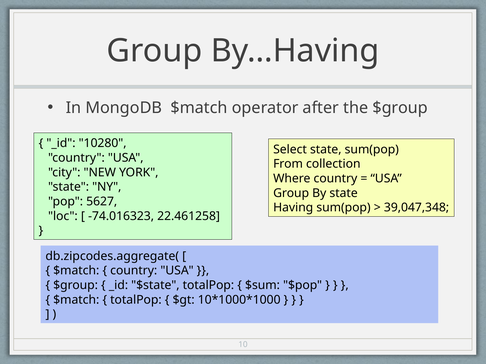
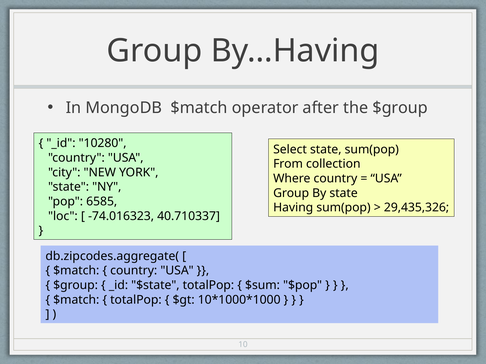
5627: 5627 -> 6585
39,047,348: 39,047,348 -> 29,435,326
22.461258: 22.461258 -> 40.710337
